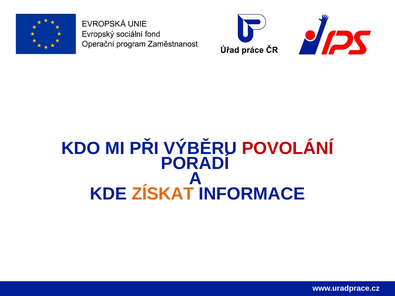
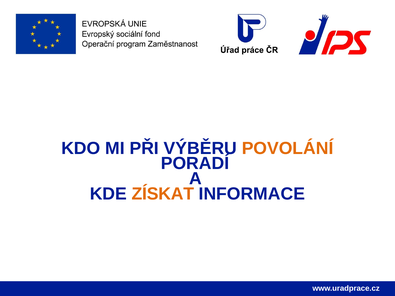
POVOLÁNÍ colour: red -> orange
